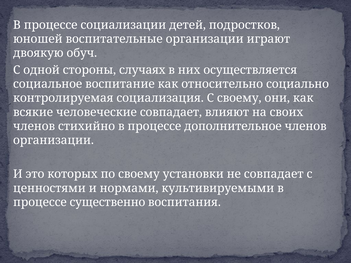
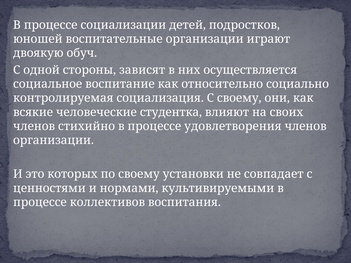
случаях: случаях -> зависят
человеческие совпадает: совпадает -> студентка
дополнительное: дополнительное -> удовлетворения
существенно: существенно -> коллективов
